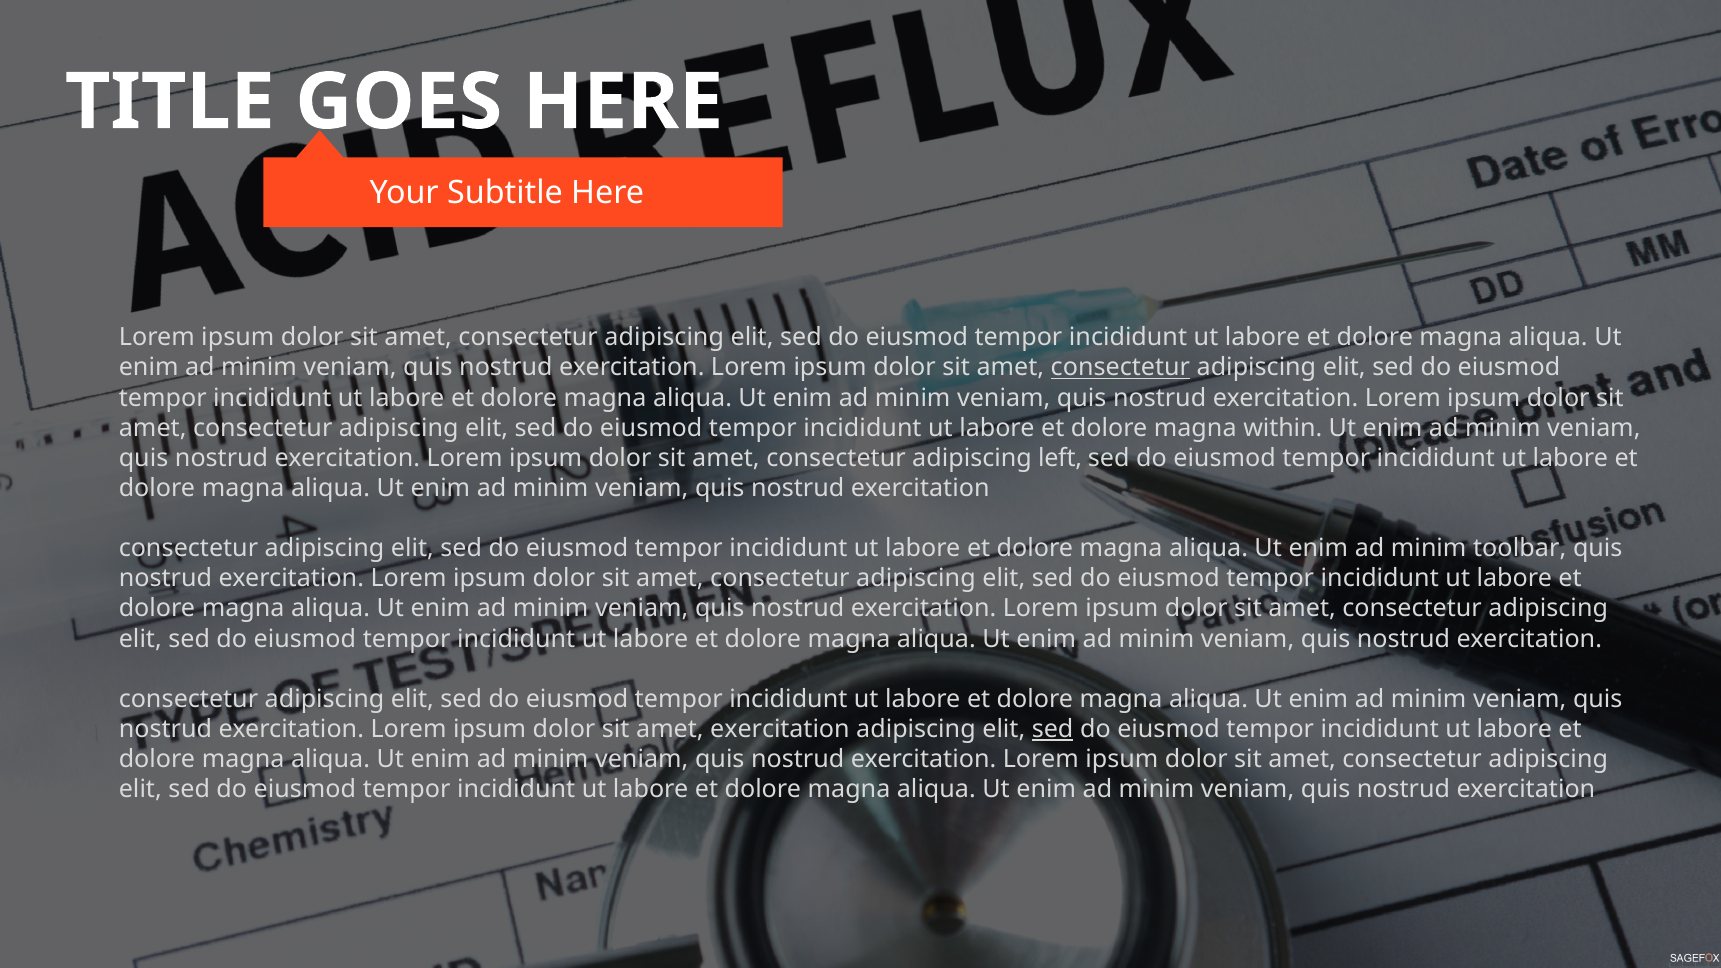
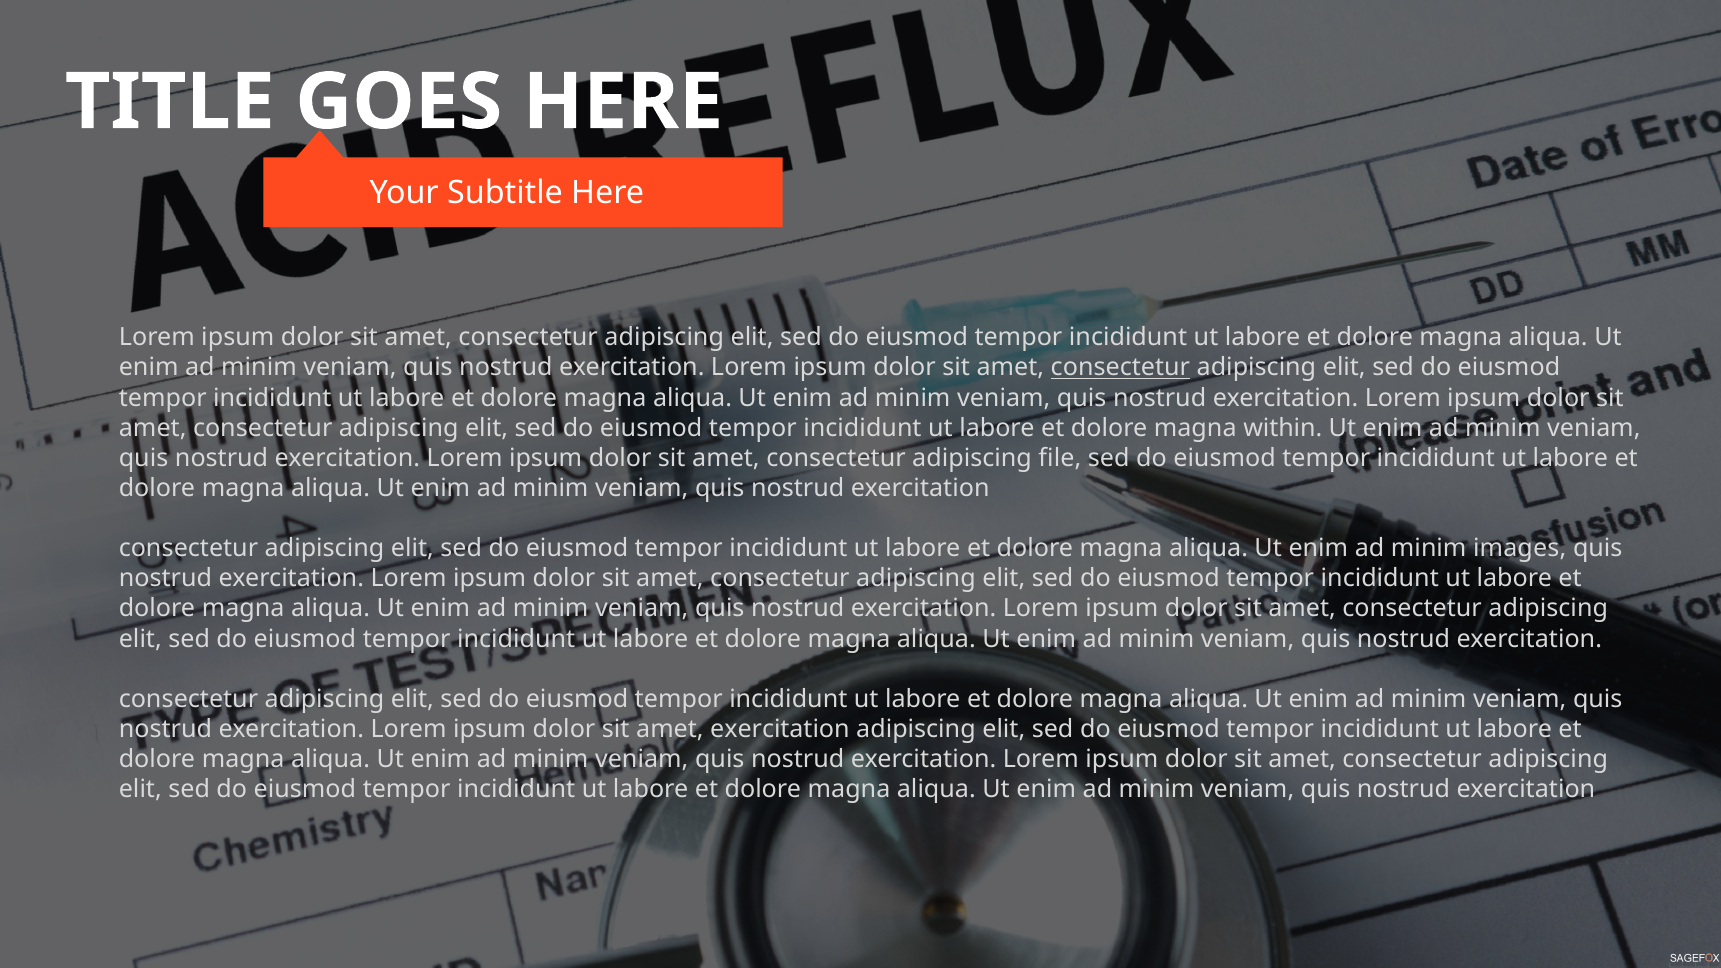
left: left -> file
toolbar: toolbar -> images
sed at (1053, 729) underline: present -> none
